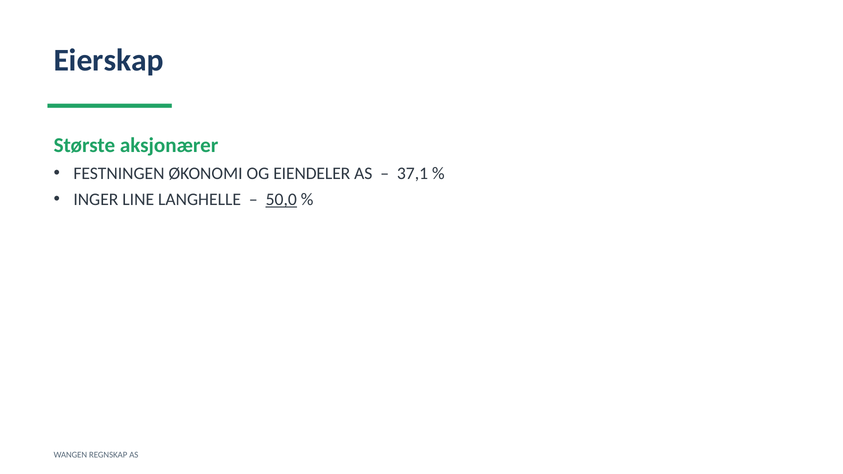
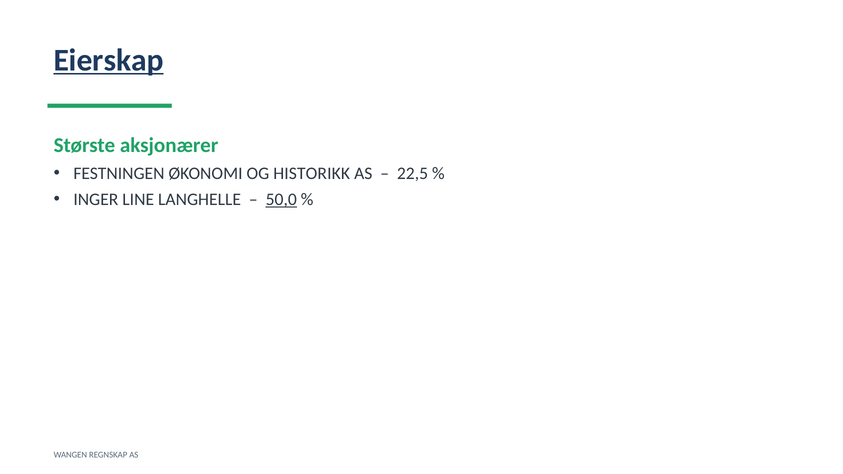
Eierskap underline: none -> present
EIENDELER: EIENDELER -> HISTORIKK
37,1: 37,1 -> 22,5
